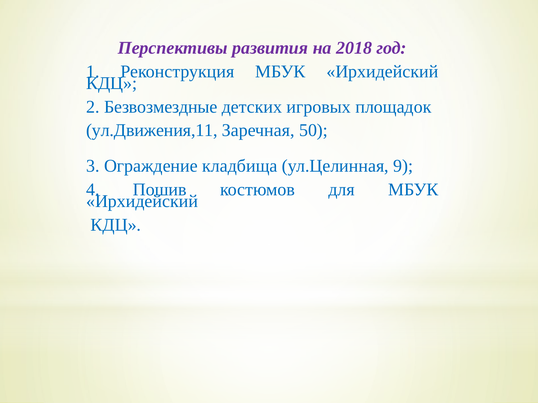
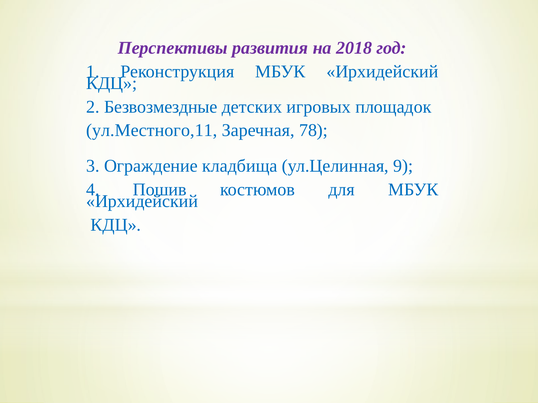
ул.Движения,11: ул.Движения,11 -> ул.Местного,11
50: 50 -> 78
